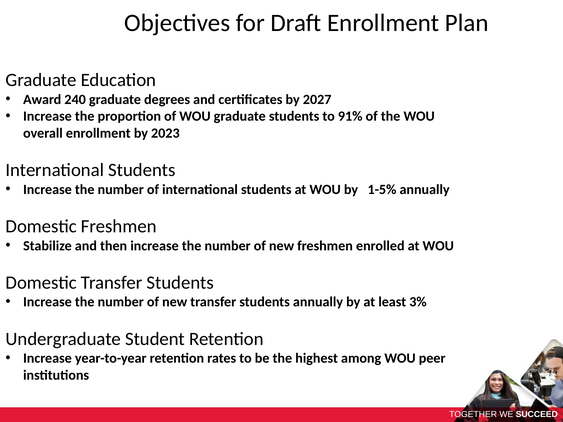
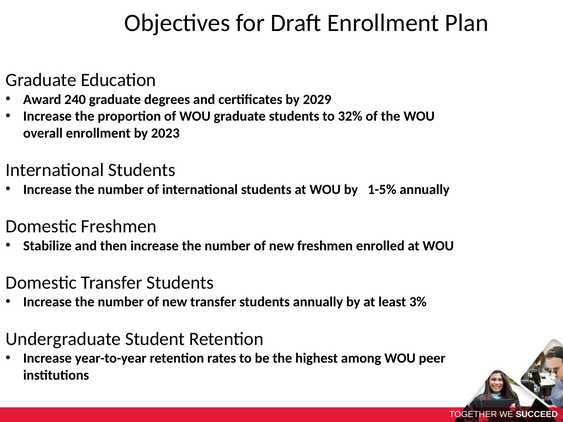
2027: 2027 -> 2029
91%: 91% -> 32%
